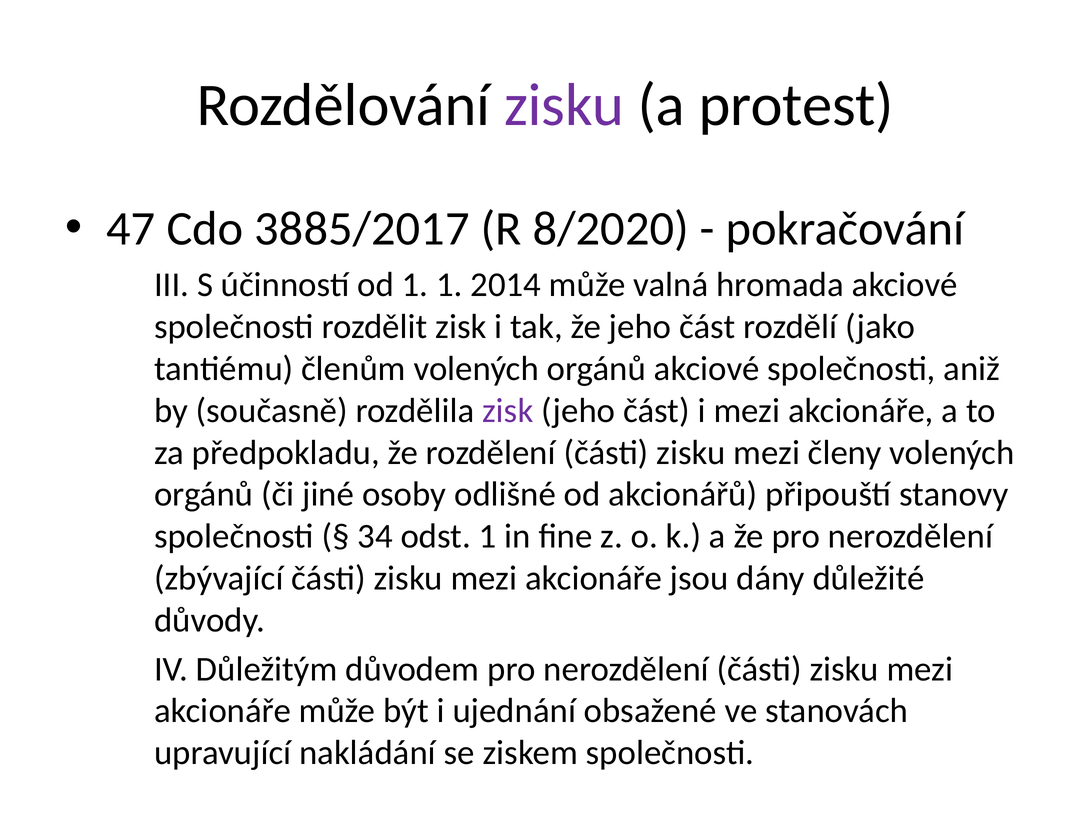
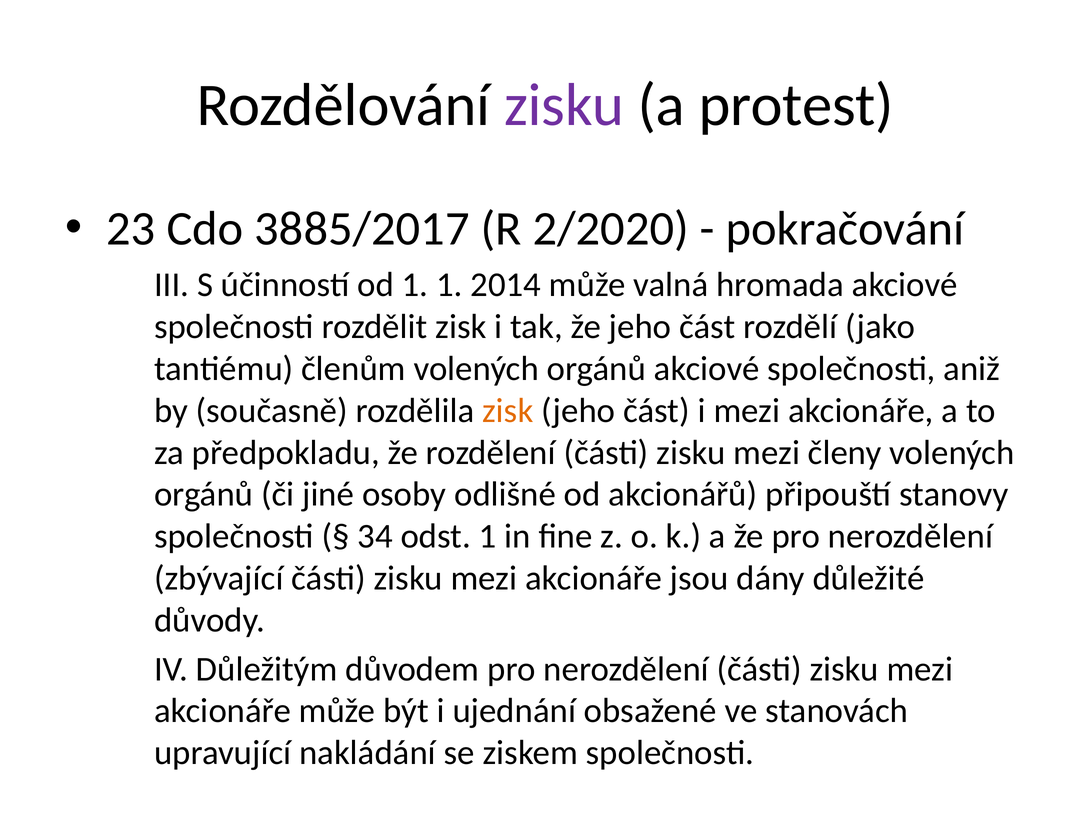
47: 47 -> 23
8/2020: 8/2020 -> 2/2020
zisk at (508, 411) colour: purple -> orange
